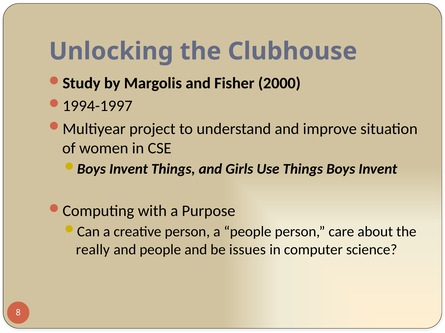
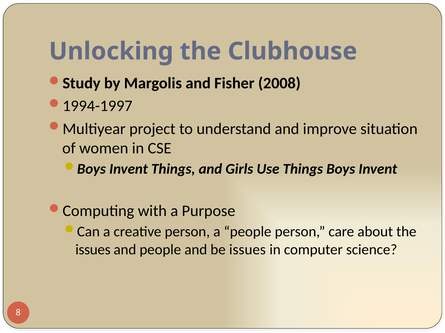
2000: 2000 -> 2008
really at (93, 250): really -> issues
